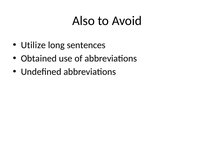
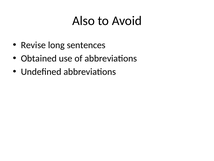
Utilize: Utilize -> Revise
